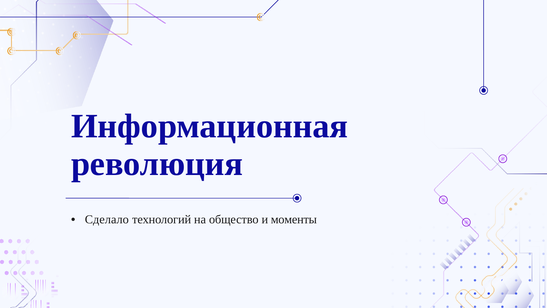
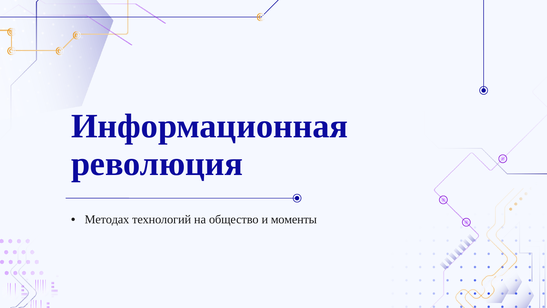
Сделало: Сделало -> Методах
